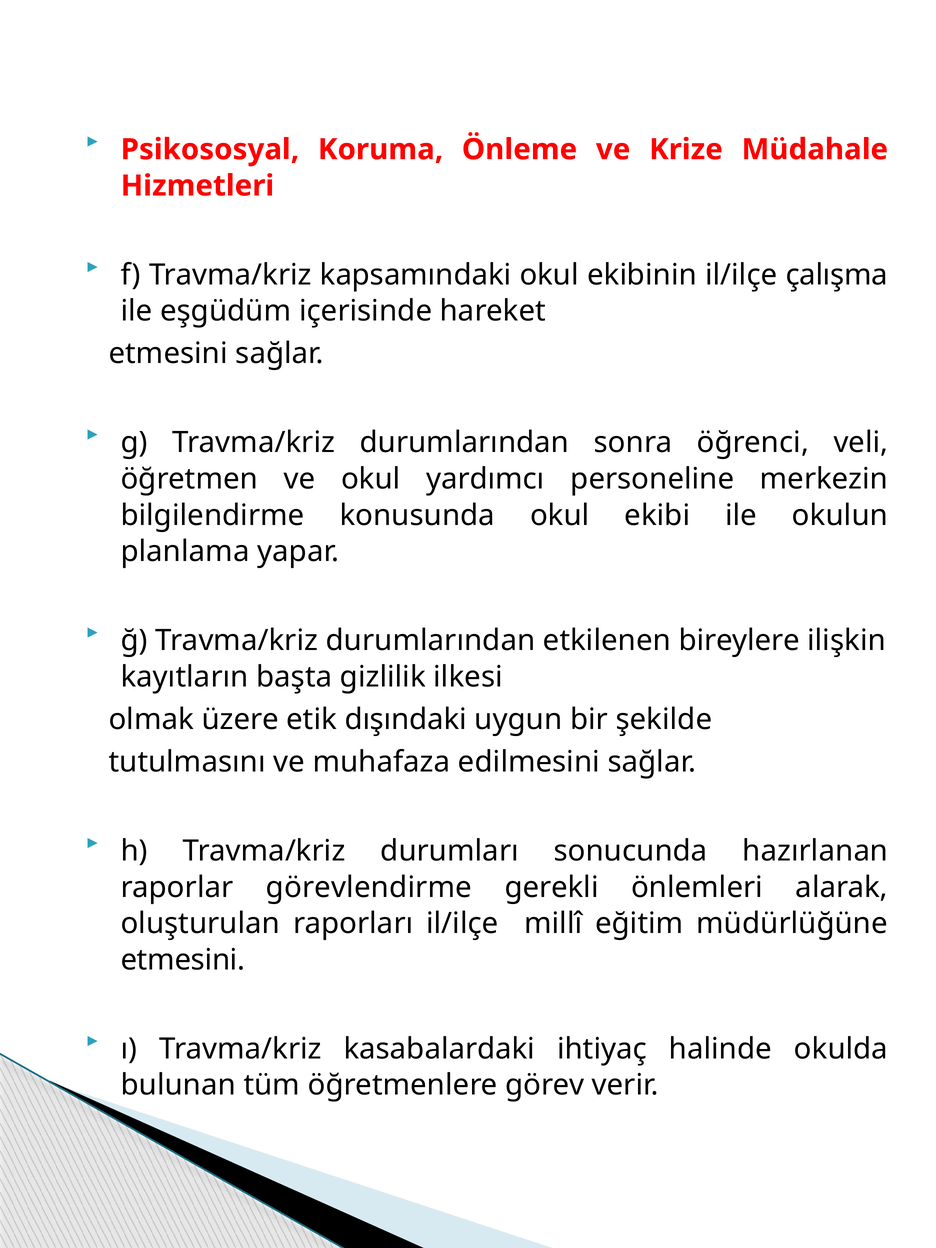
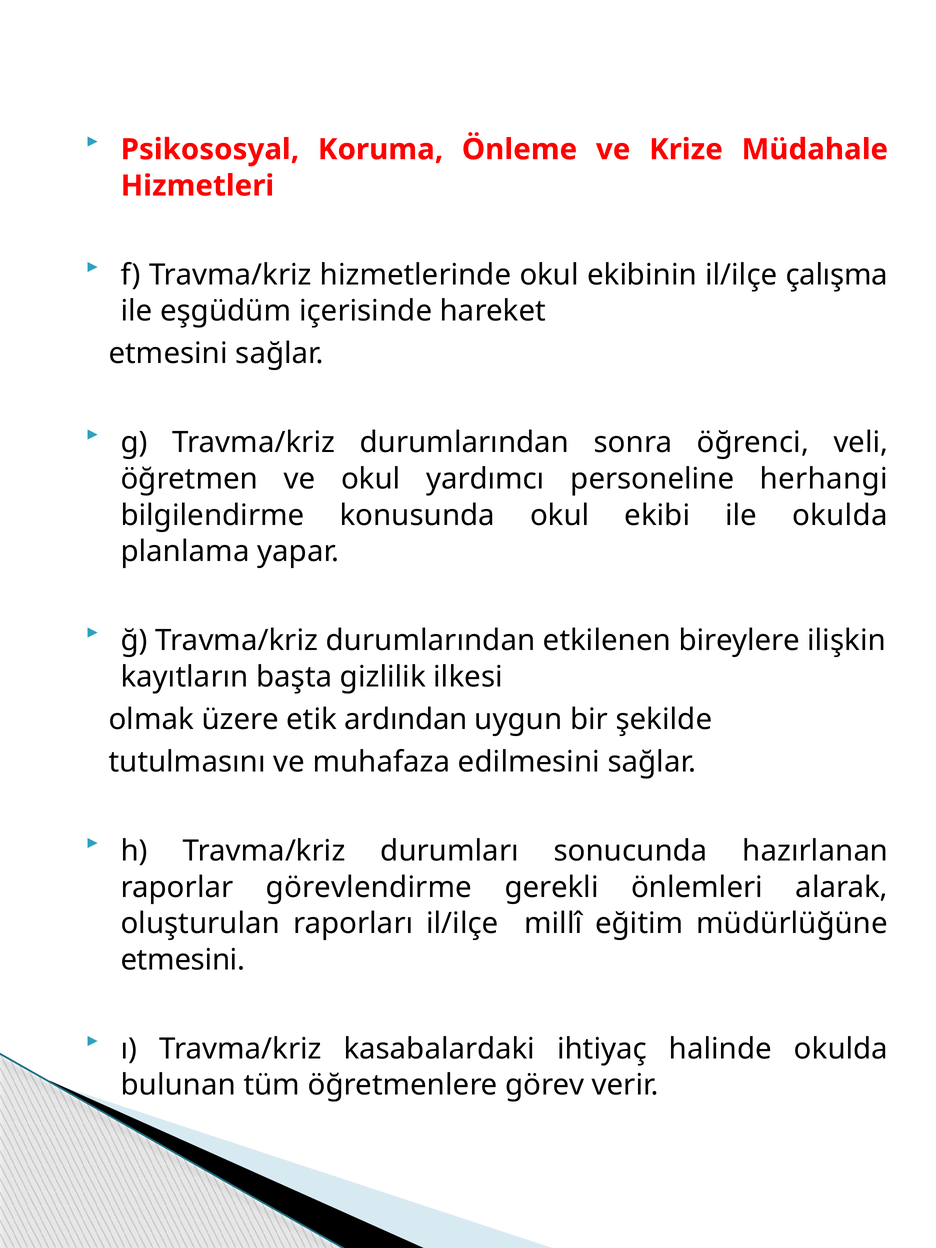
kapsamındaki: kapsamındaki -> hizmetlerinde
merkezin: merkezin -> herhangi
ile okulun: okulun -> okulda
dışındaki: dışındaki -> ardından
